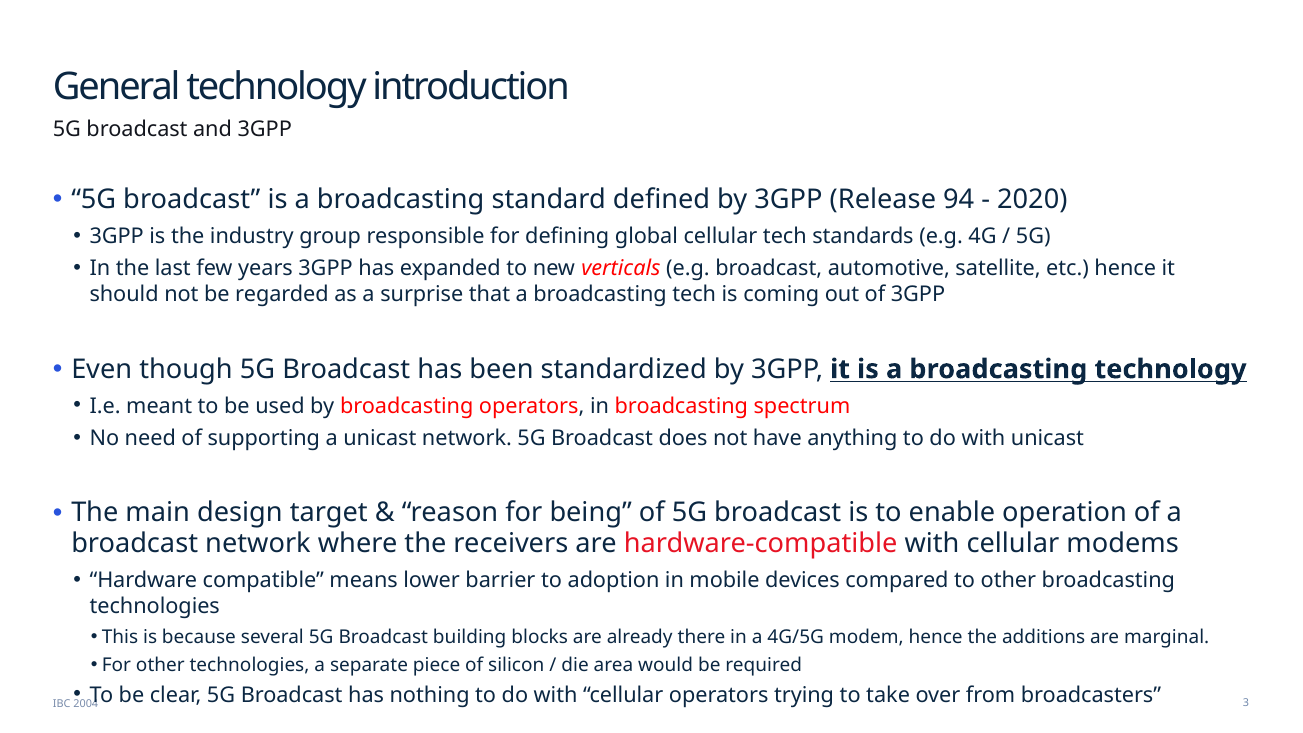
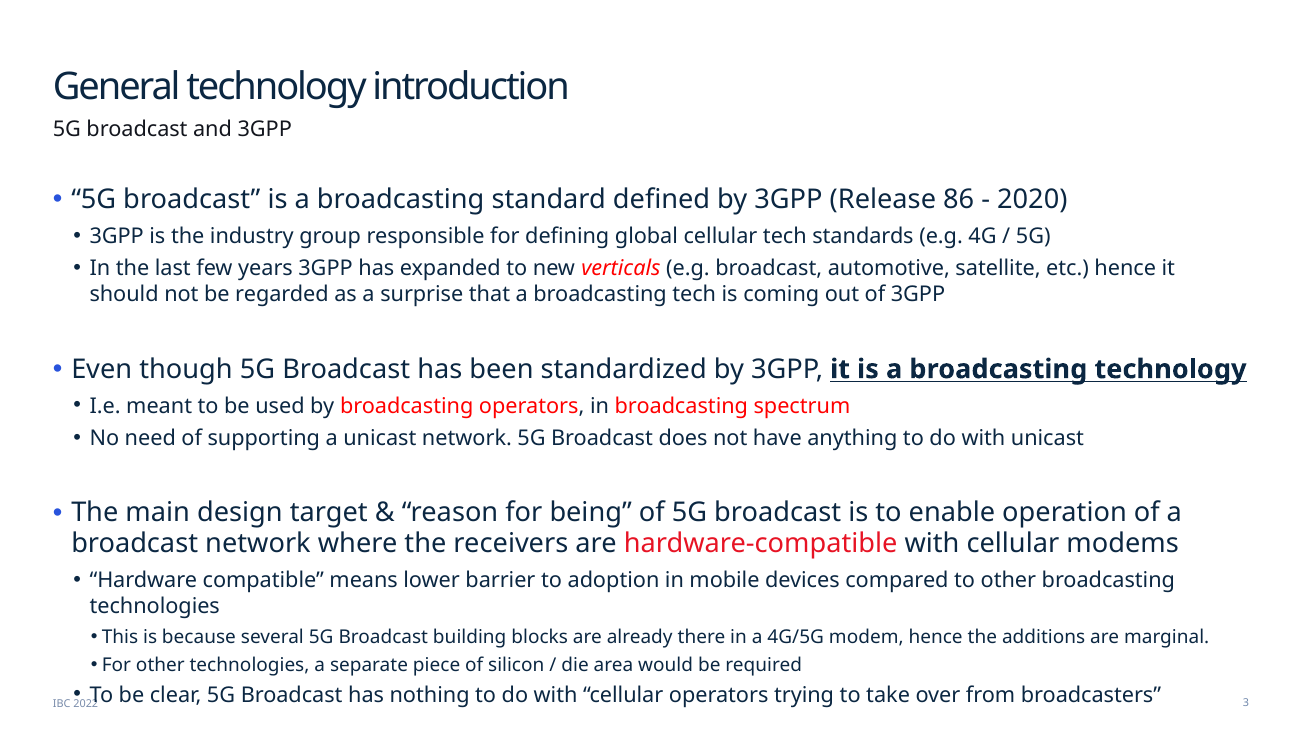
94: 94 -> 86
2004: 2004 -> 2022
